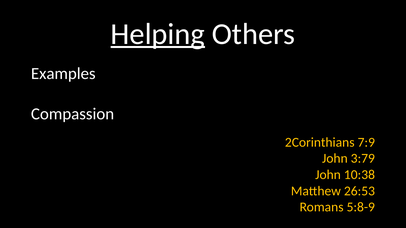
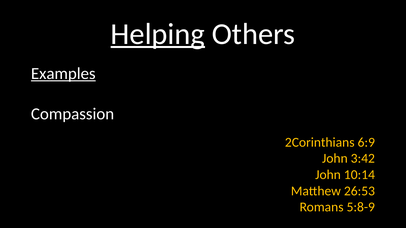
Examples underline: none -> present
7:9: 7:9 -> 6:9
3:79: 3:79 -> 3:42
10:38: 10:38 -> 10:14
